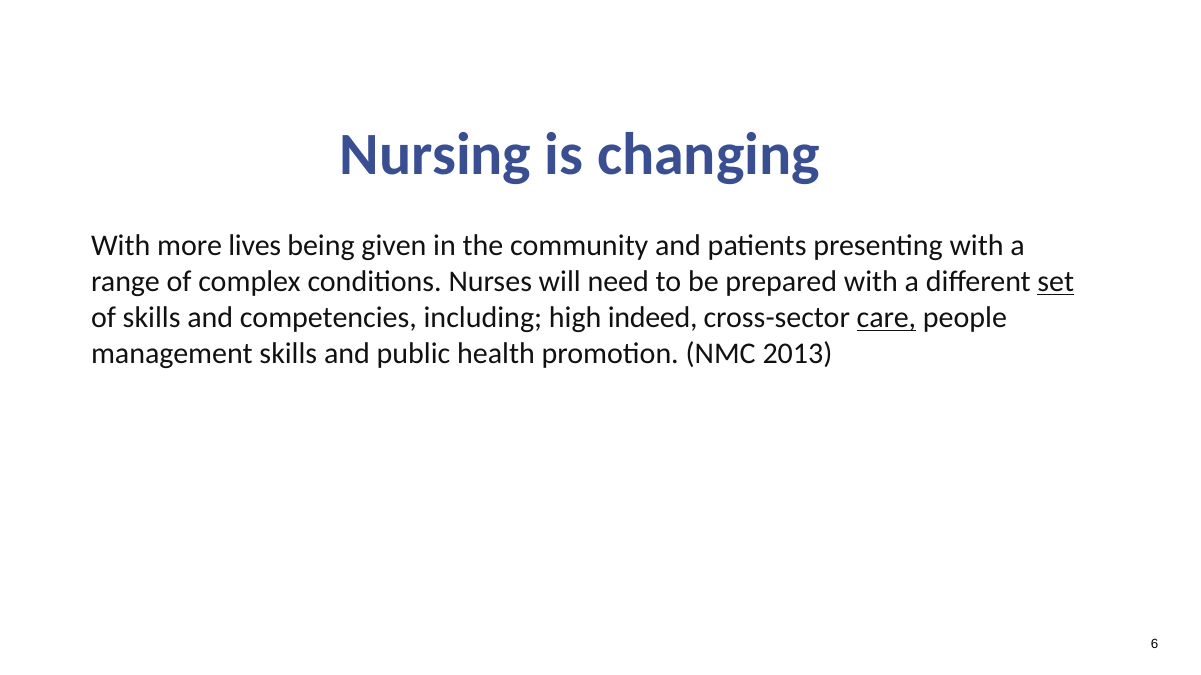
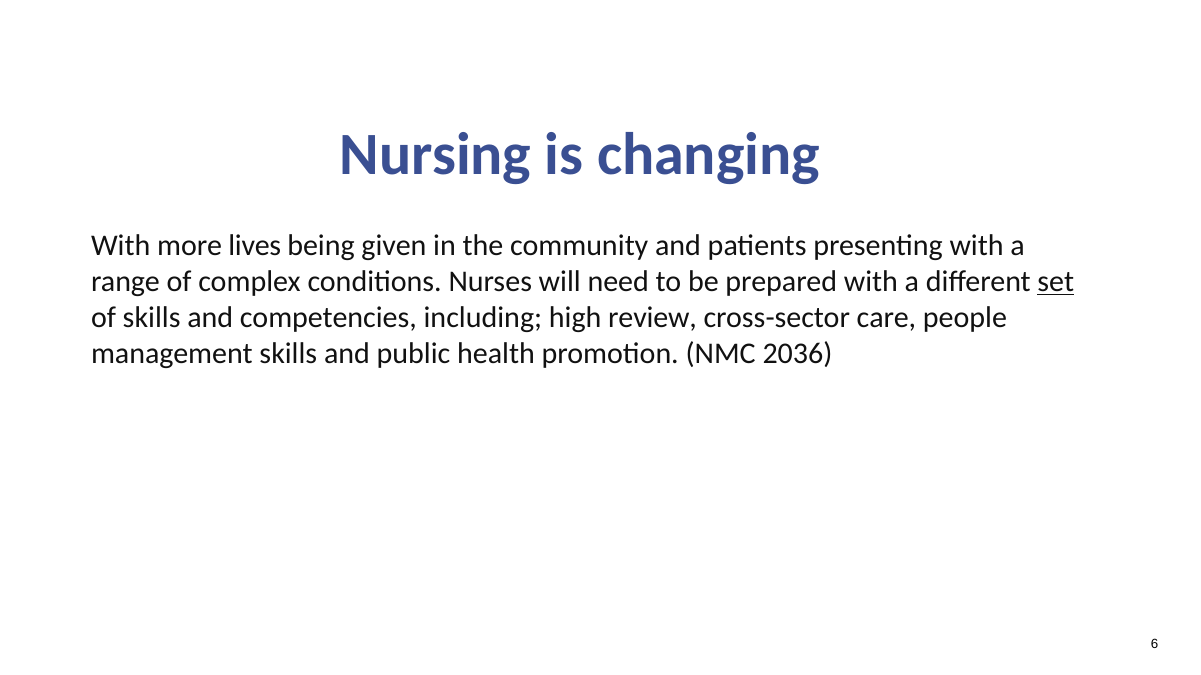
indeed: indeed -> review
care underline: present -> none
2013: 2013 -> 2036
